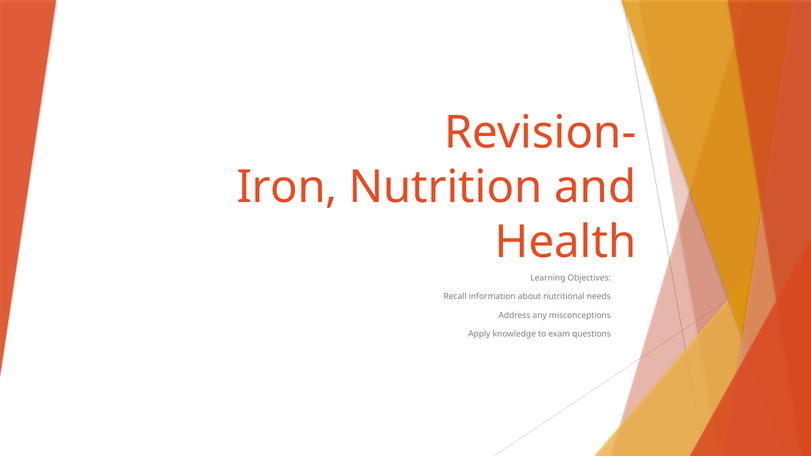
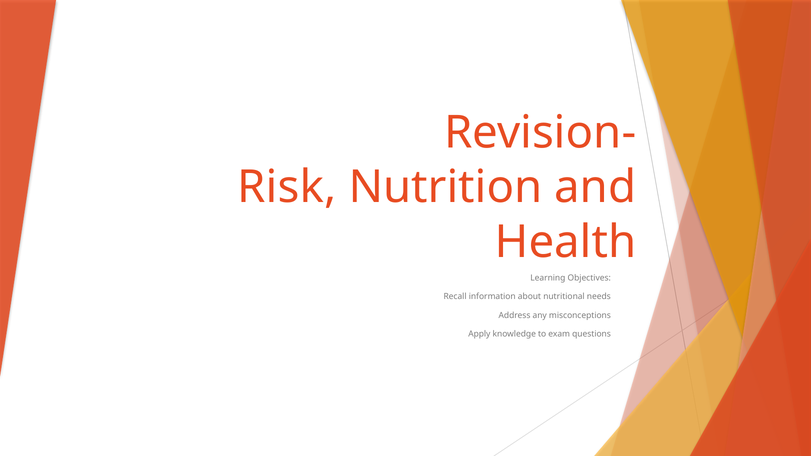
Iron: Iron -> Risk
